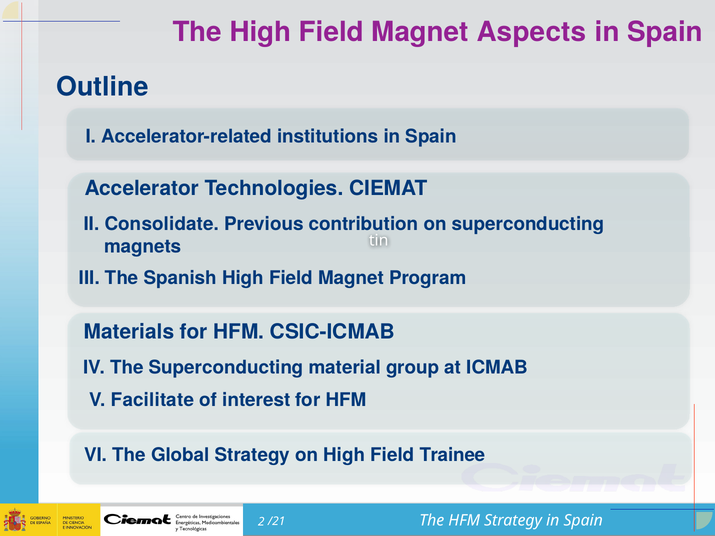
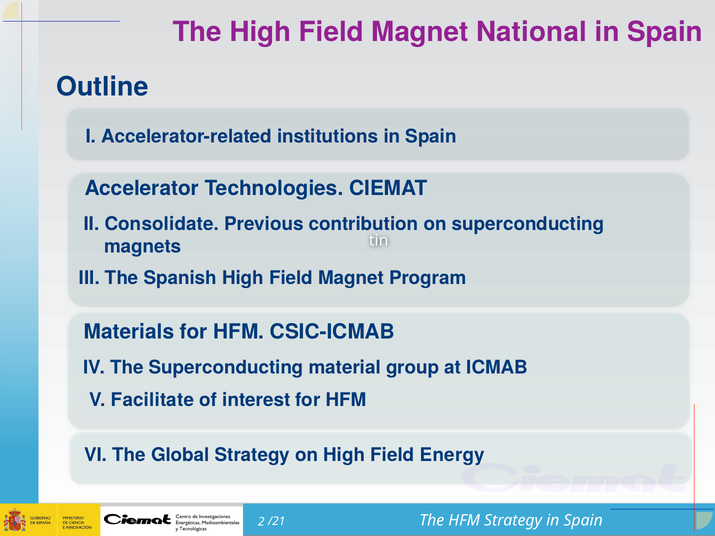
Aspects: Aspects -> National
Trainee: Trainee -> Energy
